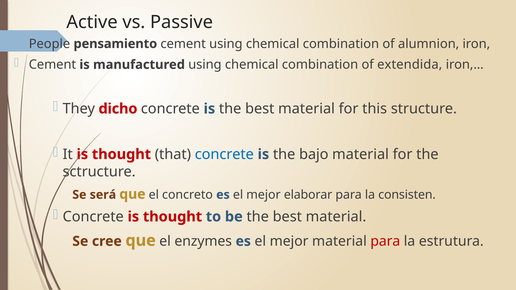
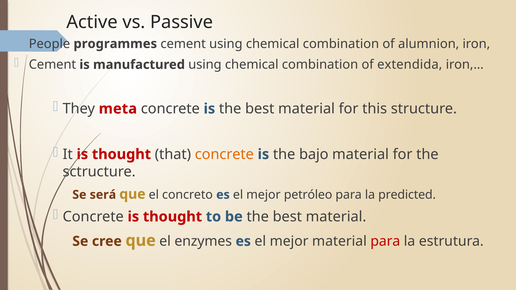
pensamiento: pensamiento -> programmes
dicho: dicho -> meta
concrete at (224, 154) colour: blue -> orange
elaborar: elaborar -> petróleo
consisten: consisten -> predicted
